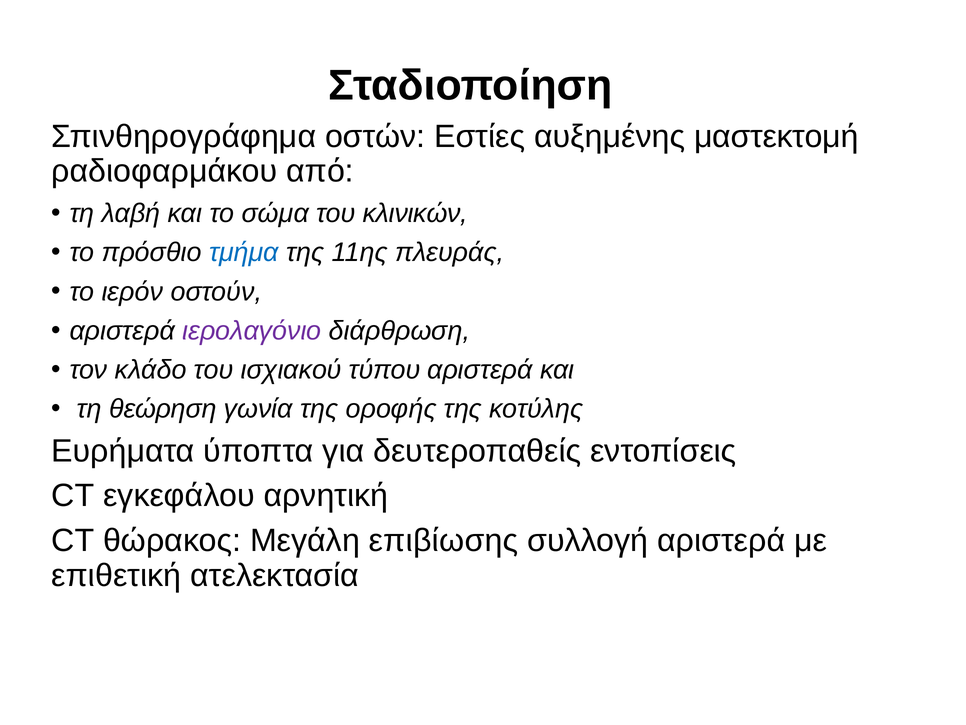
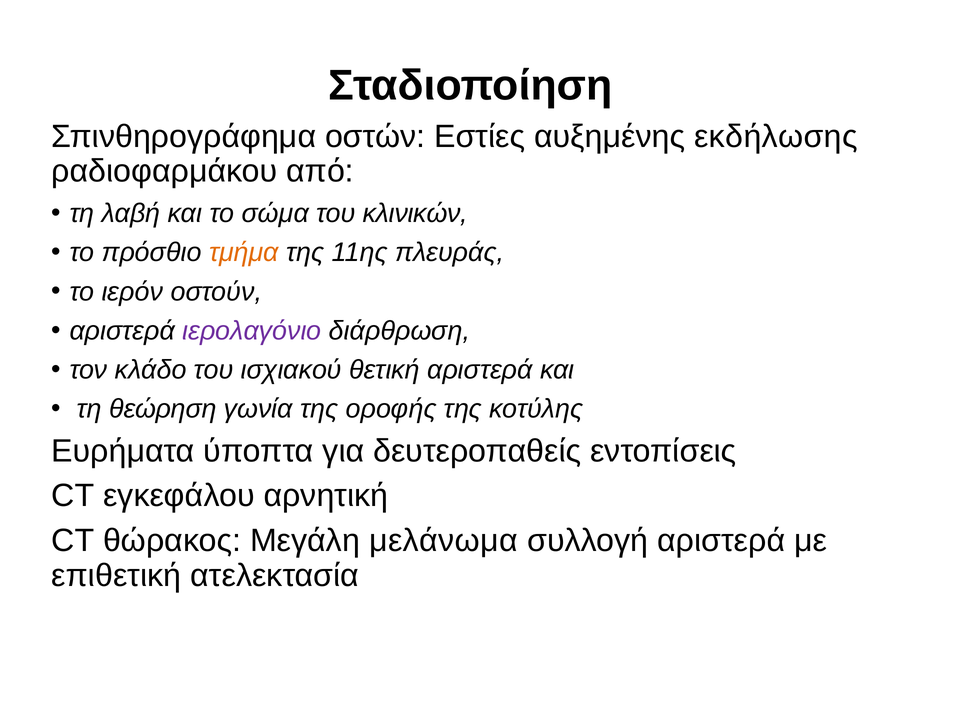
μαστεκτομή: μαστεκτομή -> εκδήλωσης
τμήμα colour: blue -> orange
τύπου: τύπου -> θετική
επιβίωσης: επιβίωσης -> μελάνωμα
